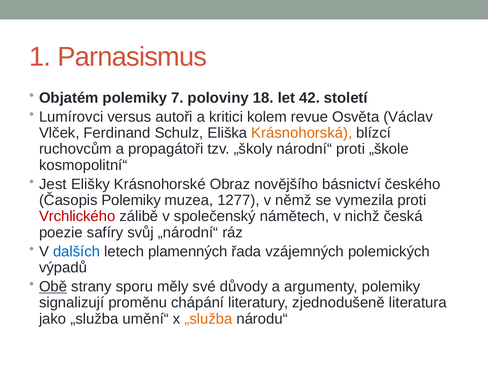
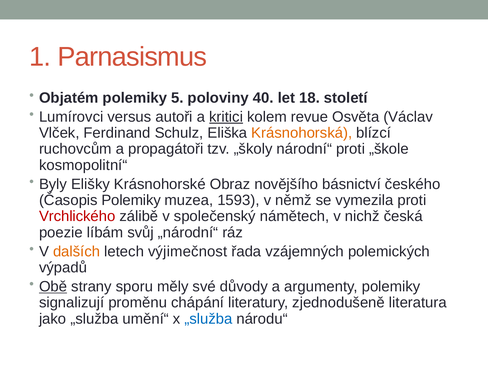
7: 7 -> 5
18: 18 -> 40
42: 42 -> 18
kritici underline: none -> present
Jest: Jest -> Byly
1277: 1277 -> 1593
safíry: safíry -> líbám
dalších colour: blue -> orange
plamenných: plamenných -> výjimečnost
„služba at (208, 319) colour: orange -> blue
